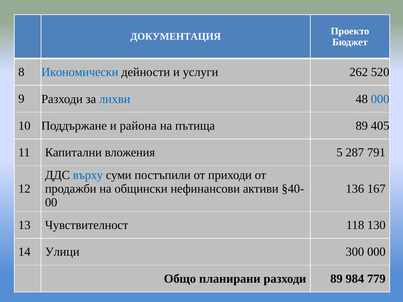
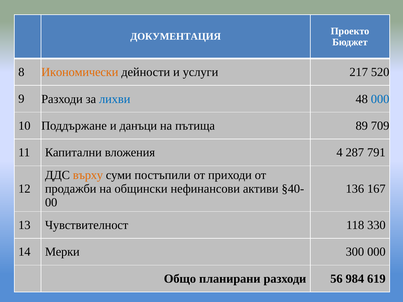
Икономически colour: blue -> orange
262: 262 -> 217
района: района -> данъци
405: 405 -> 709
5: 5 -> 4
върху colour: blue -> orange
130: 130 -> 330
Улици: Улици -> Мерки
разходи 89: 89 -> 56
779: 779 -> 619
